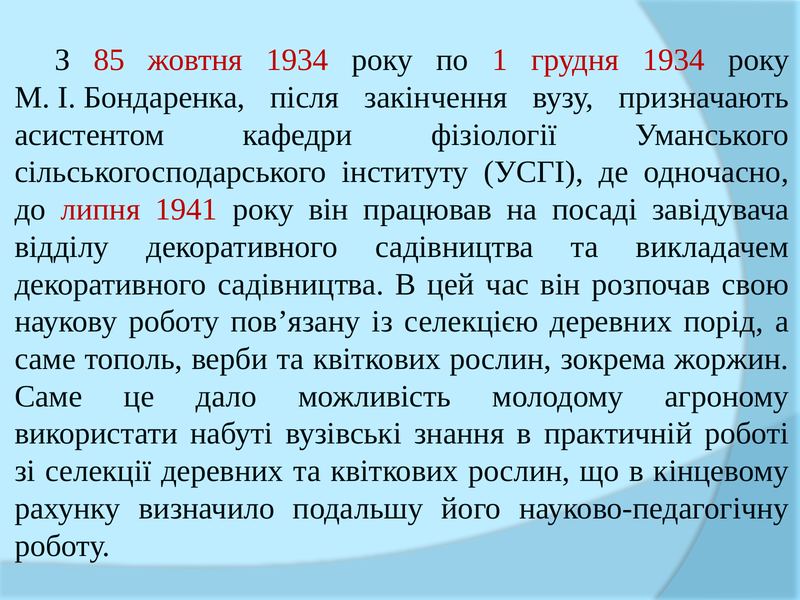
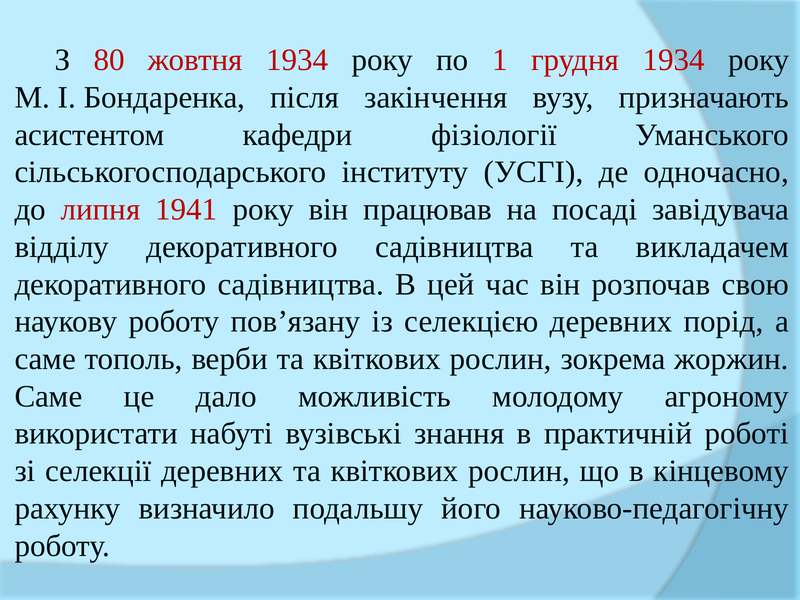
85: 85 -> 80
